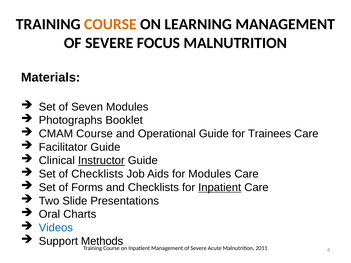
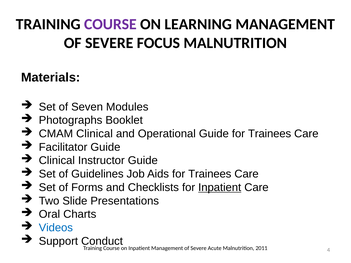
COURSE at (110, 24) colour: orange -> purple
CMAM Course: Course -> Clinical
Instructor underline: present -> none
of Checklists: Checklists -> Guidelines
Aids for Modules: Modules -> Trainees
Methods: Methods -> Conduct
